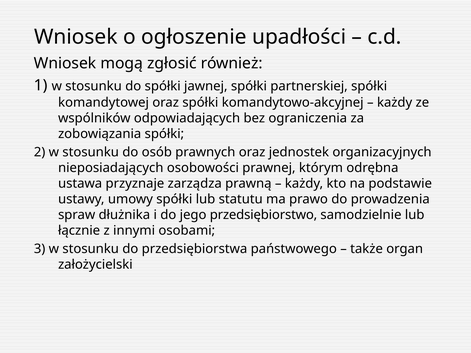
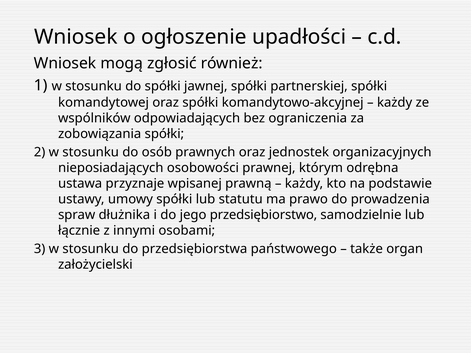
zarządza: zarządza -> wpisanej
